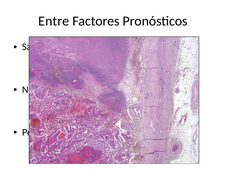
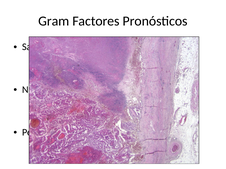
Entre: Entre -> Gram
